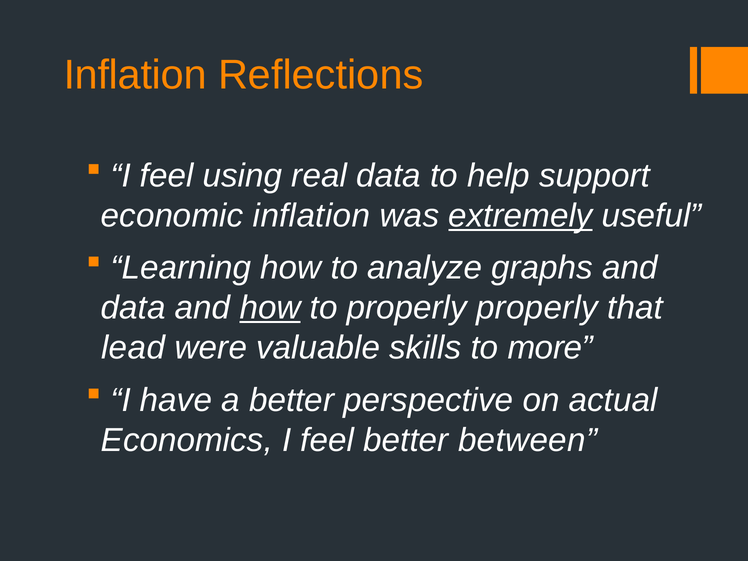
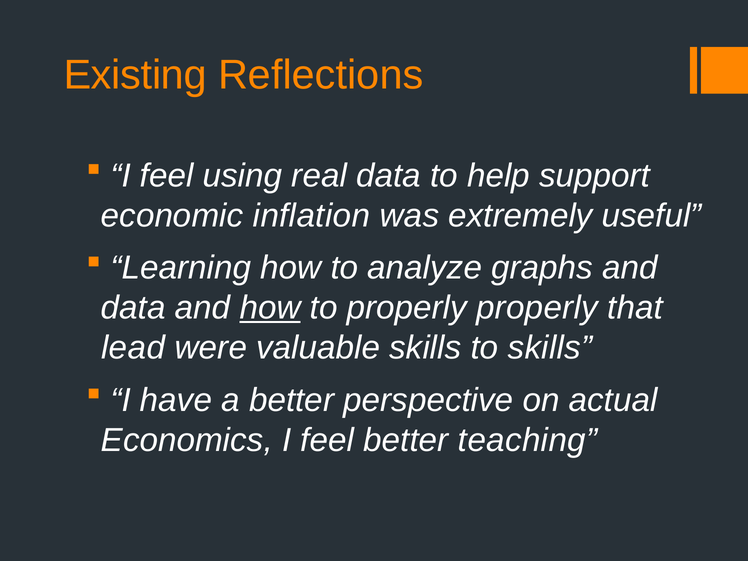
Inflation at (135, 75): Inflation -> Existing
extremely underline: present -> none
to more: more -> skills
between: between -> teaching
